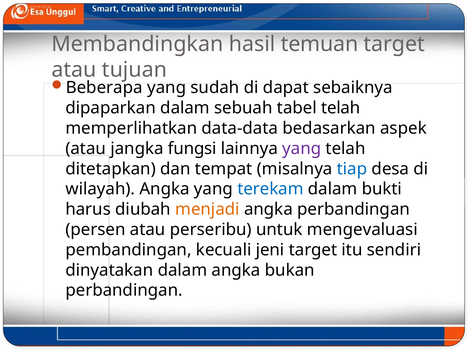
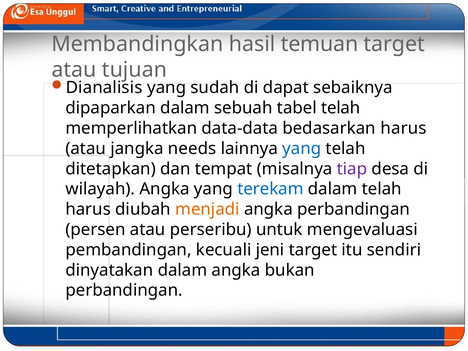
Beberapa: Beberapa -> Dianalisis
bedasarkan aspek: aspek -> harus
fungsi: fungsi -> needs
yang at (302, 149) colour: purple -> blue
tiap colour: blue -> purple
dalam bukti: bukti -> telah
